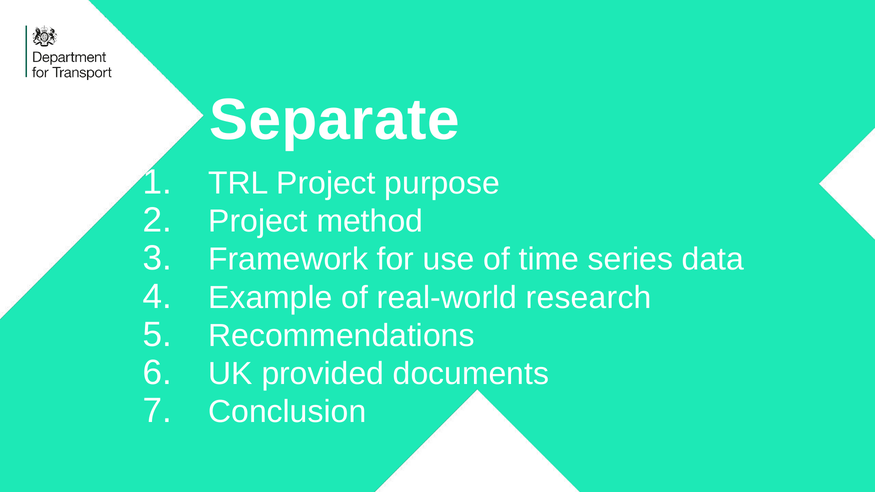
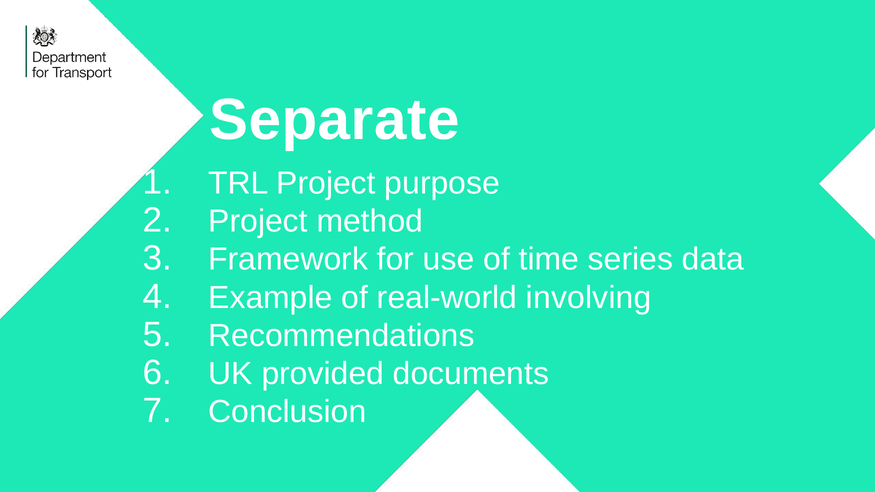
research: research -> involving
